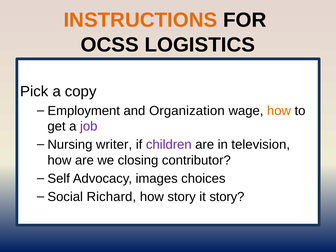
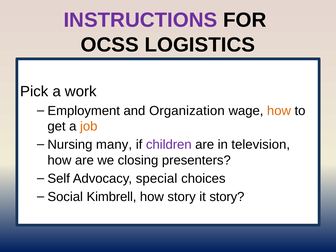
INSTRUCTIONS colour: orange -> purple
copy: copy -> work
job colour: purple -> orange
writer: writer -> many
contributor: contributor -> presenters
images: images -> special
Richard: Richard -> Kimbrell
